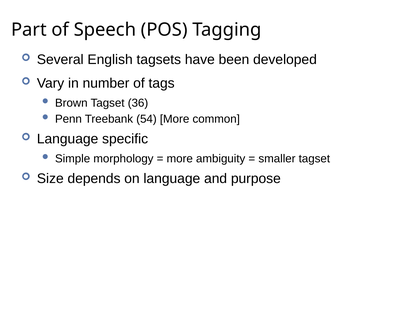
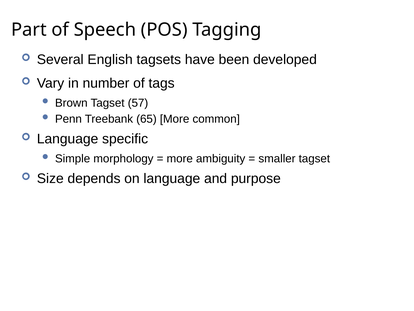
36: 36 -> 57
54: 54 -> 65
